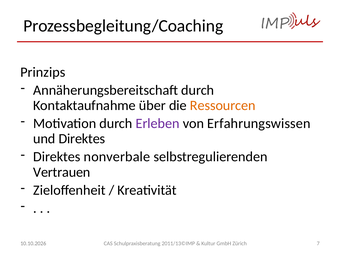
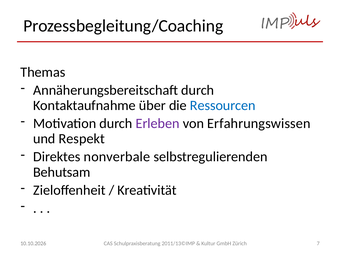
Prinzips: Prinzips -> Themas
Ressourcen colour: orange -> blue
und Direktes: Direktes -> Respekt
Vertrauen: Vertrauen -> Behutsam
